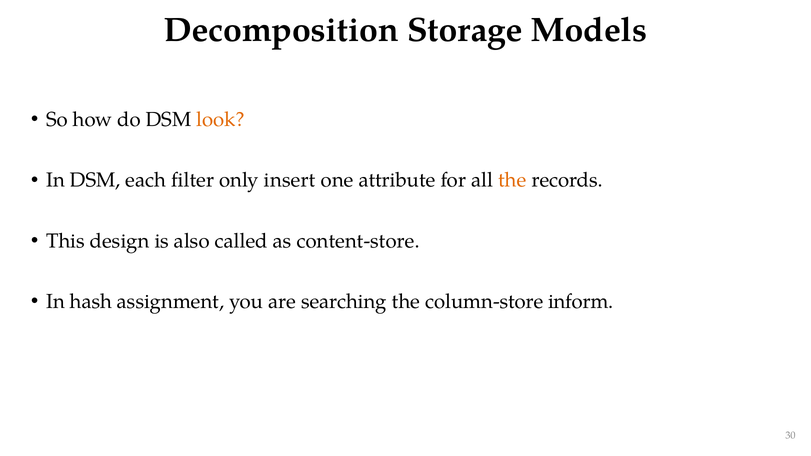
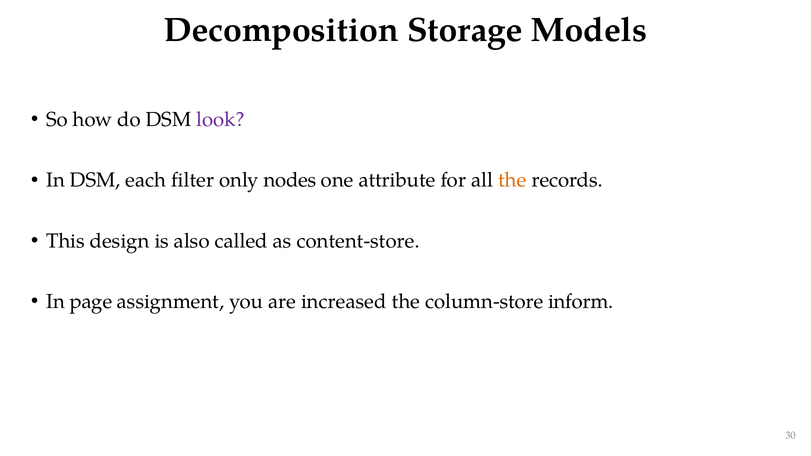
look colour: orange -> purple
insert: insert -> nodes
hash: hash -> page
searching: searching -> increased
